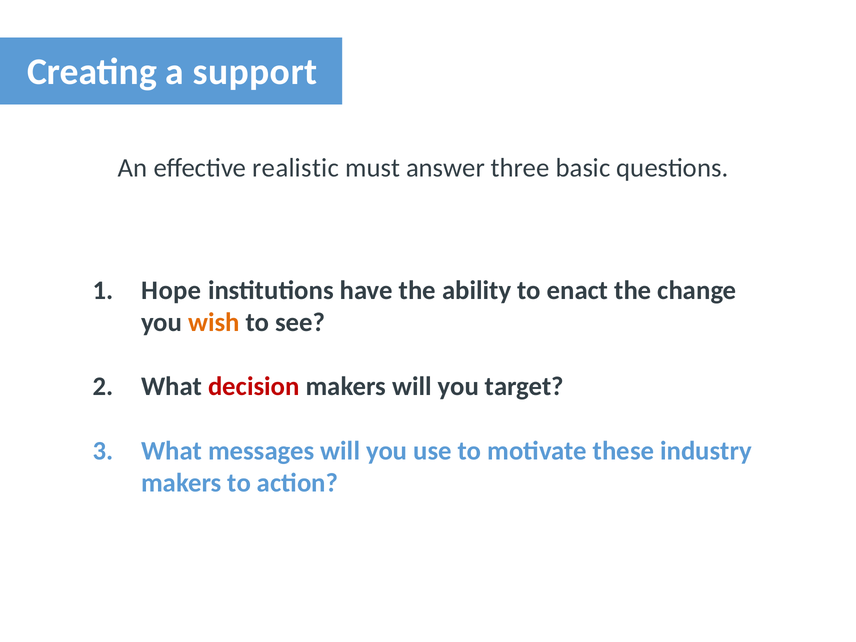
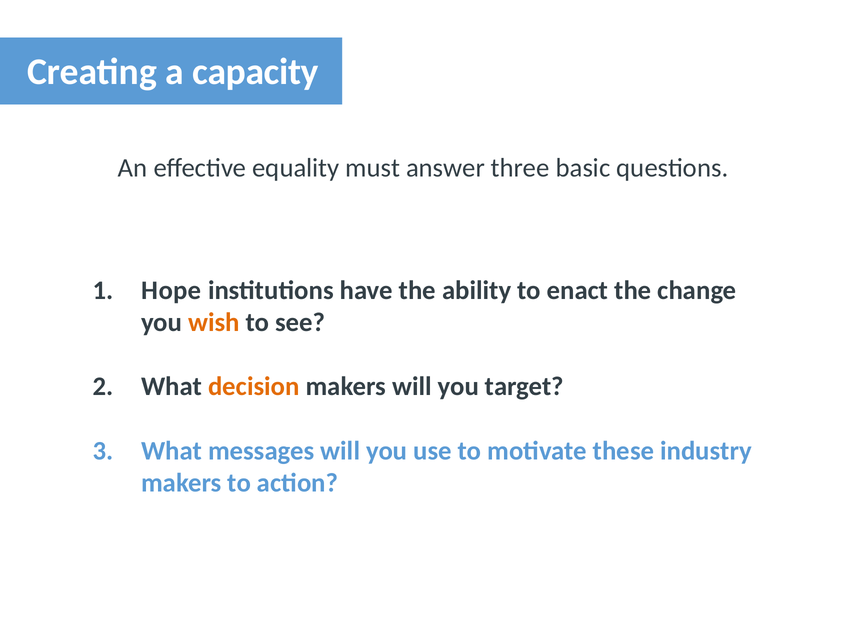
support: support -> capacity
realistic: realistic -> equality
decision colour: red -> orange
